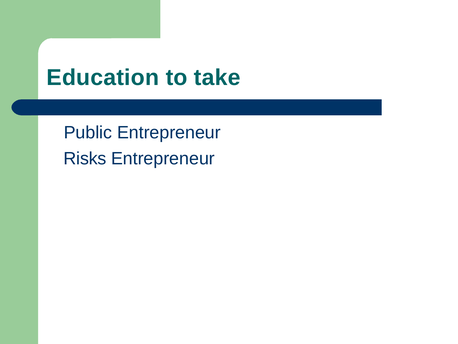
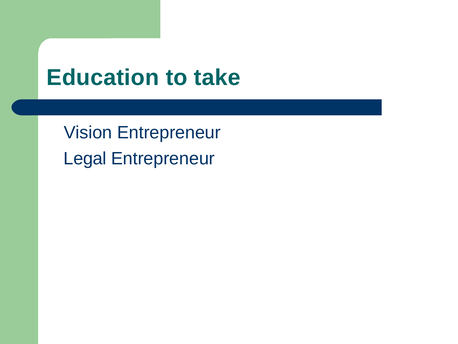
Public: Public -> Vision
Risks: Risks -> Legal
